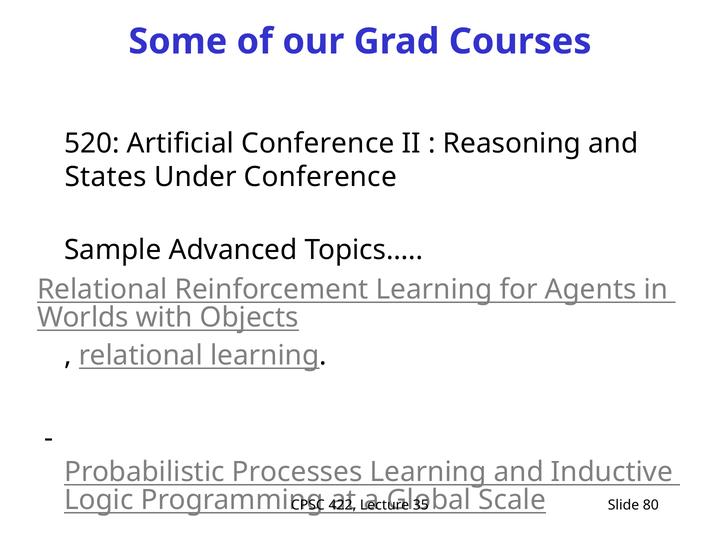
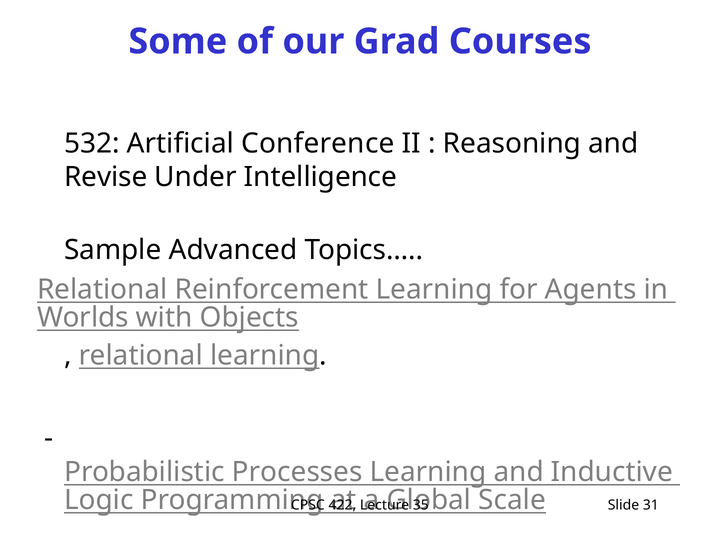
520: 520 -> 532
States: States -> Revise
Under Conference: Conference -> Intelligence
80: 80 -> 31
